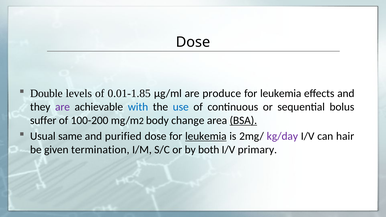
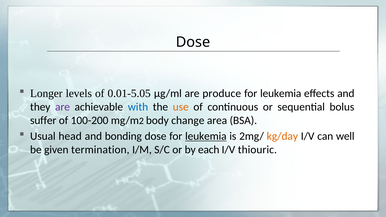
Double: Double -> Longer
0.01-1.85: 0.01-1.85 -> 0.01-5.05
use colour: blue -> orange
BSA underline: present -> none
same: same -> head
purified: purified -> bonding
kg/day colour: purple -> orange
hair: hair -> well
both: both -> each
primary: primary -> thiouric
